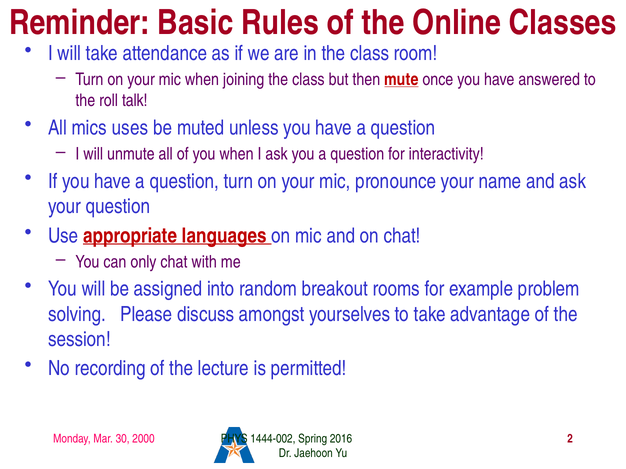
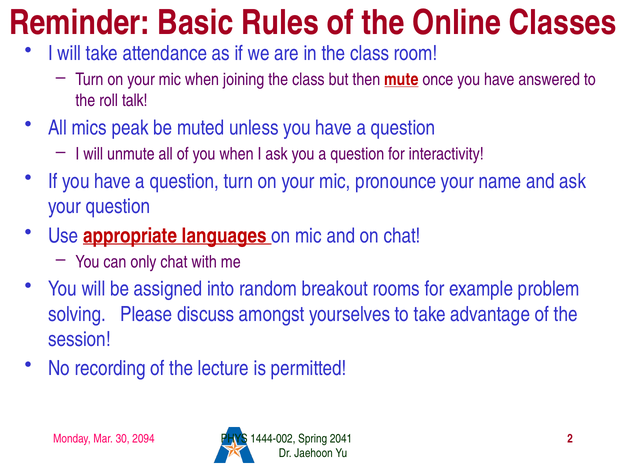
uses: uses -> peak
2000: 2000 -> 2094
2016: 2016 -> 2041
